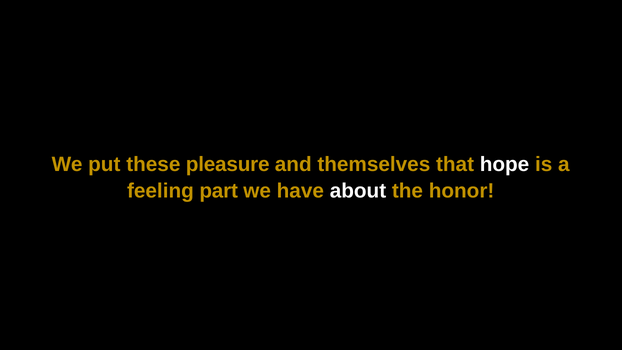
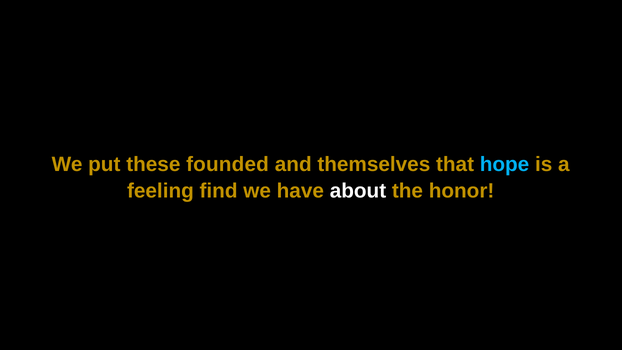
pleasure: pleasure -> founded
hope colour: white -> light blue
part: part -> find
